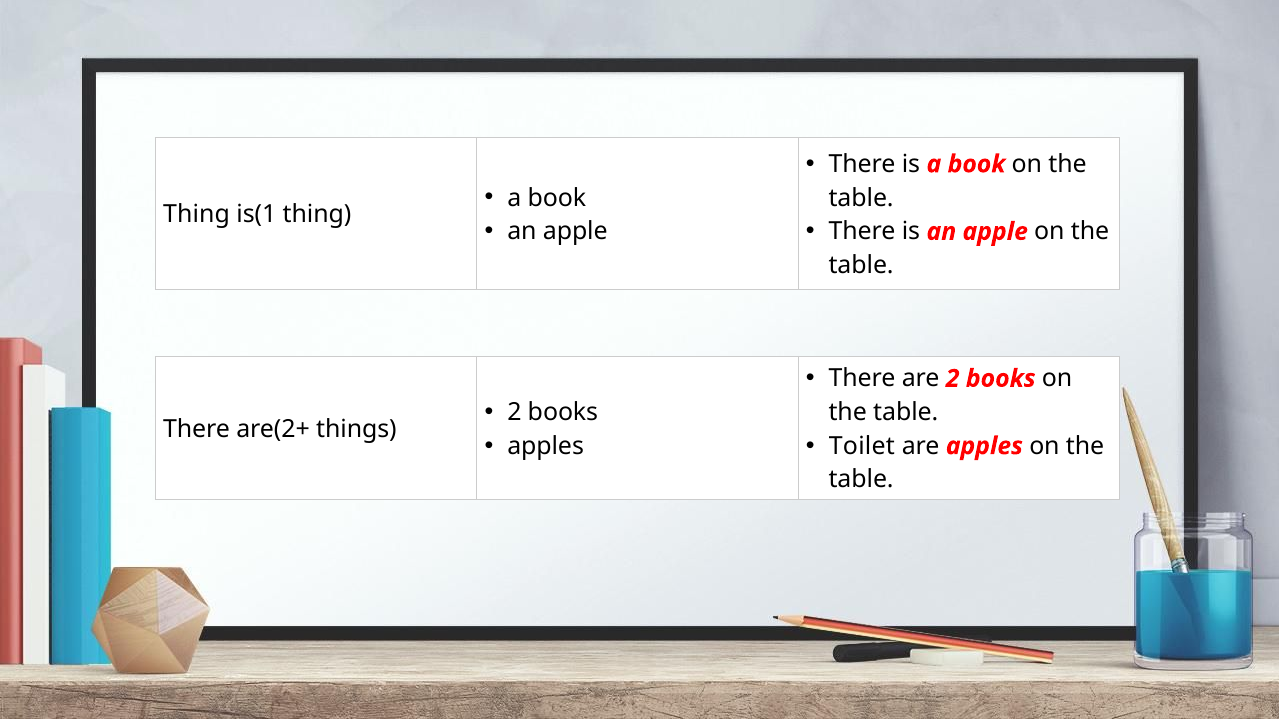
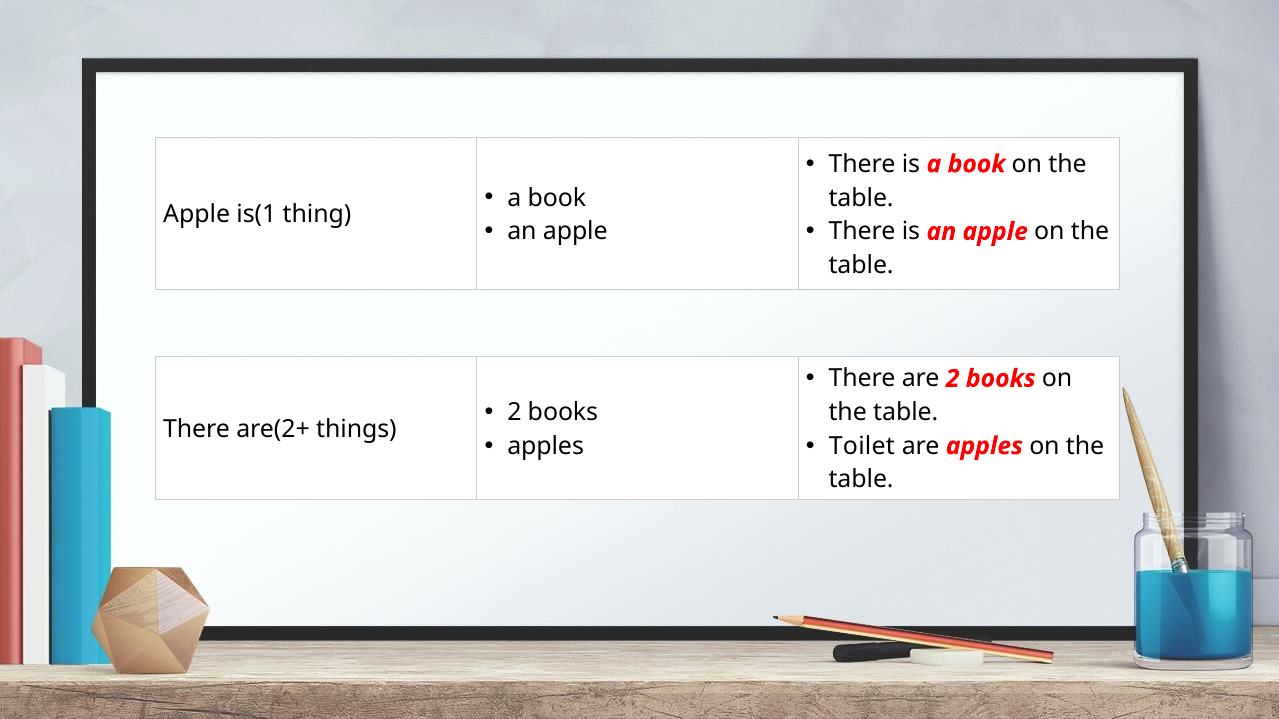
Thing at (197, 215): Thing -> Apple
